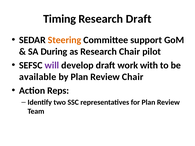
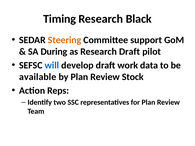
Research Draft: Draft -> Black
Research Chair: Chair -> Draft
will colour: purple -> blue
with: with -> data
Review Chair: Chair -> Stock
